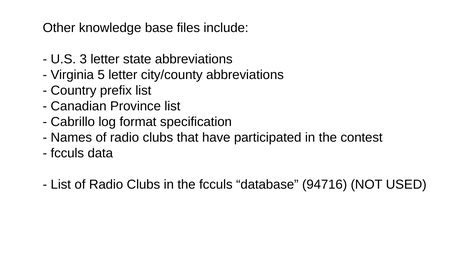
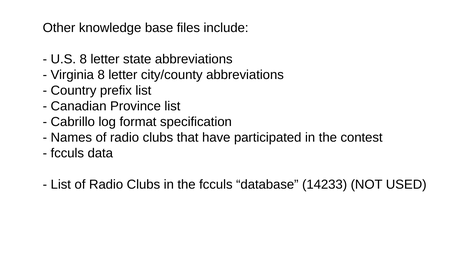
U.S 3: 3 -> 8
Virginia 5: 5 -> 8
94716: 94716 -> 14233
